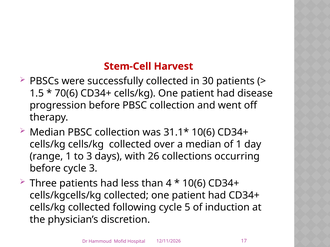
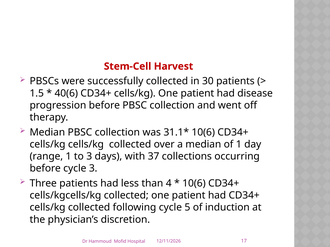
70(6: 70(6 -> 40(6
26: 26 -> 37
